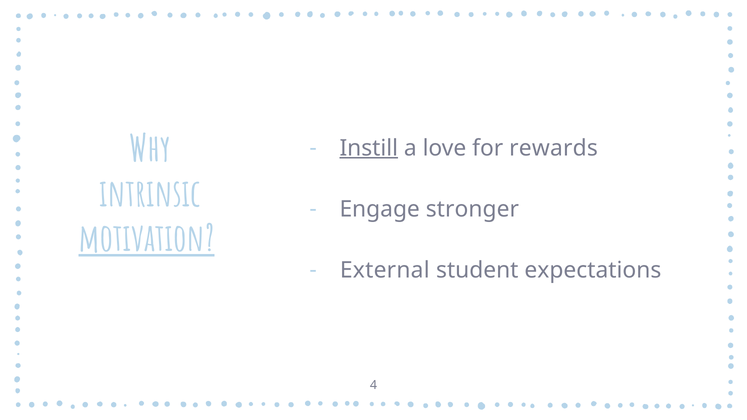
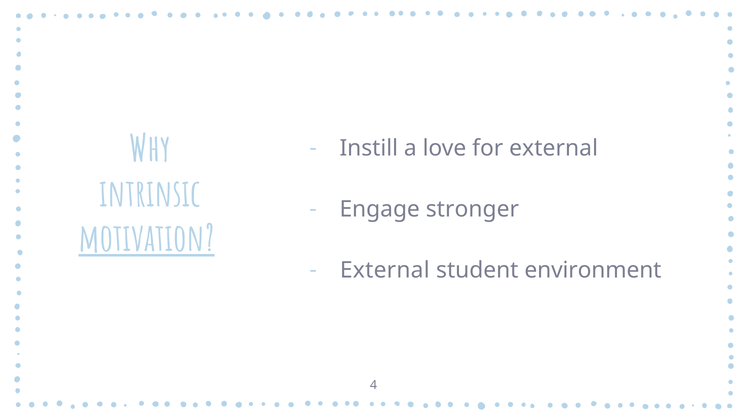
Instill underline: present -> none
for rewards: rewards -> external
expectations: expectations -> environment
